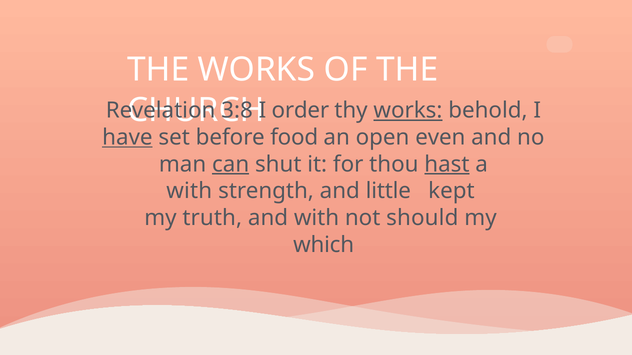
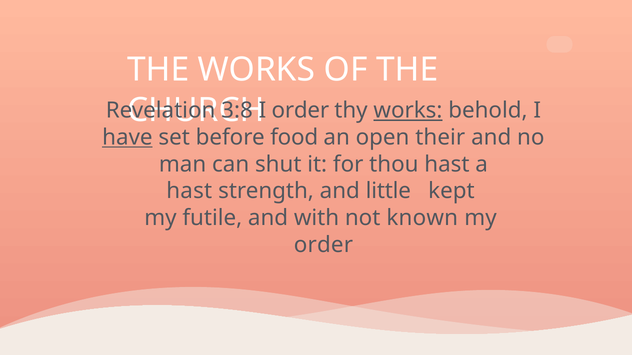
even: even -> their
can underline: present -> none
hast at (447, 164) underline: present -> none
with at (189, 191): with -> hast
truth: truth -> futile
should: should -> known
which at (324, 245): which -> order
